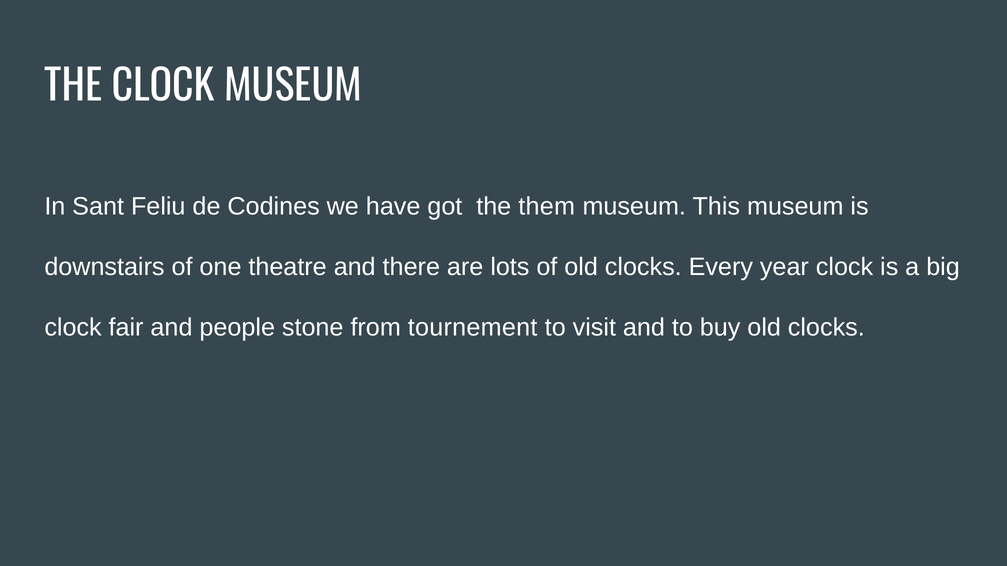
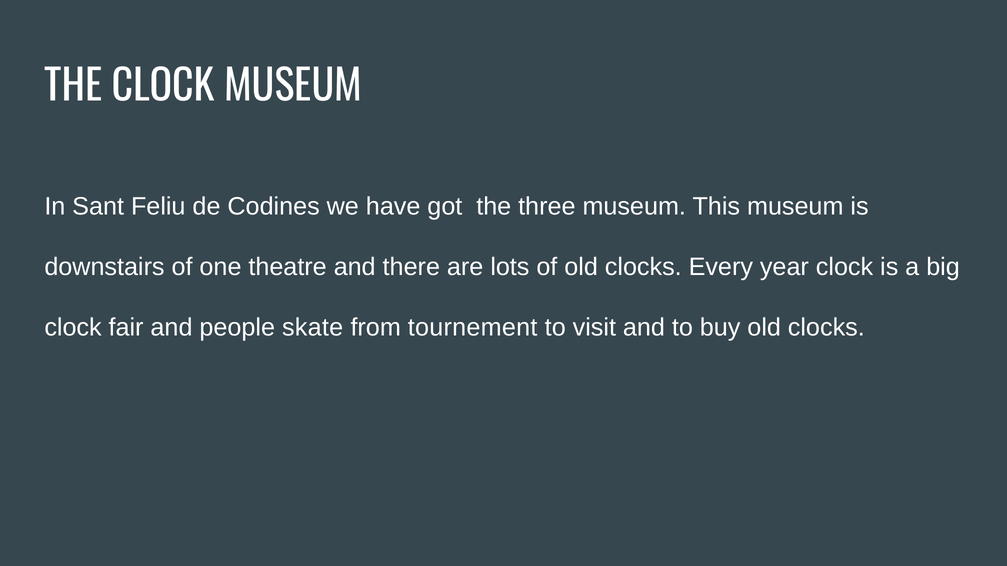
them: them -> three
stone: stone -> skate
